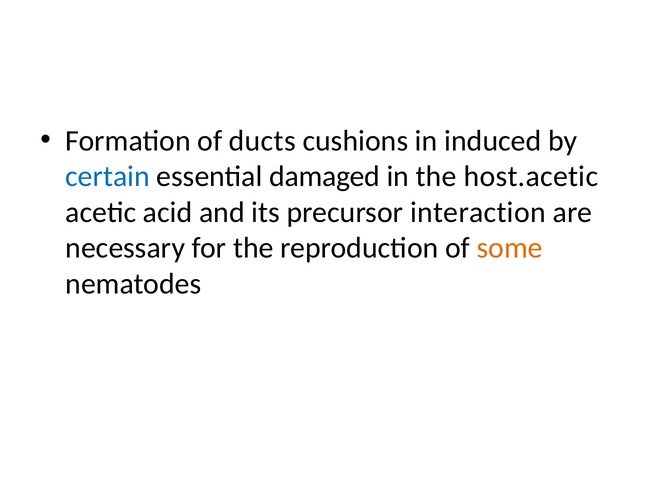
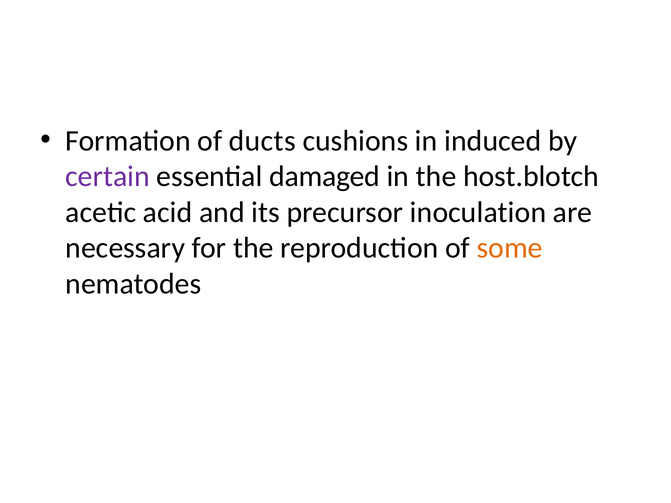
certain colour: blue -> purple
host.acetic: host.acetic -> host.blotch
interaction: interaction -> inoculation
